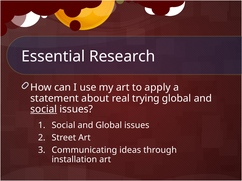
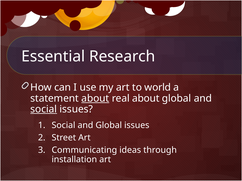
apply: apply -> world
about at (95, 99) underline: none -> present
real trying: trying -> about
